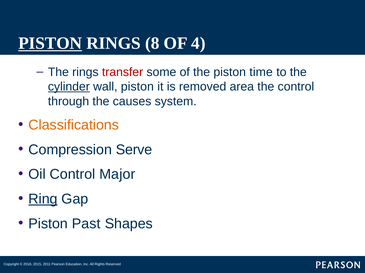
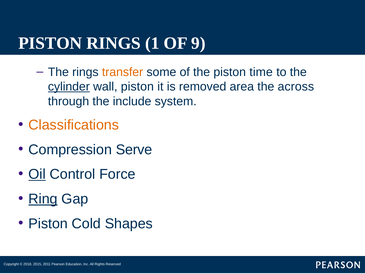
PISTON at (50, 43) underline: present -> none
8: 8 -> 1
4: 4 -> 9
transfer colour: red -> orange
the control: control -> across
causes: causes -> include
Oil underline: none -> present
Major: Major -> Force
Past: Past -> Cold
